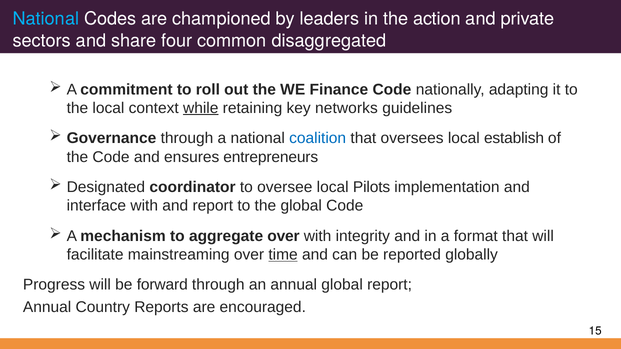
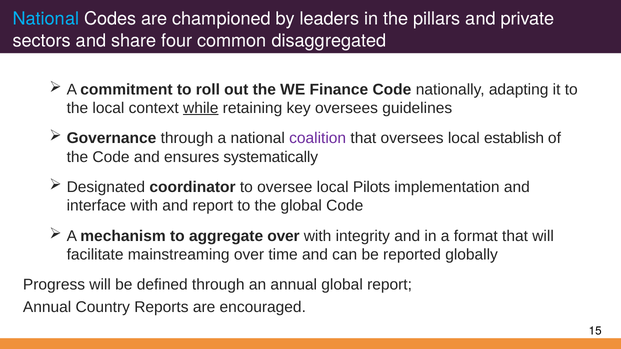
action: action -> pillars
key networks: networks -> oversees
coalition colour: blue -> purple
entrepreneurs: entrepreneurs -> systematically
time underline: present -> none
forward: forward -> defined
